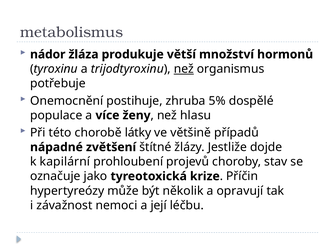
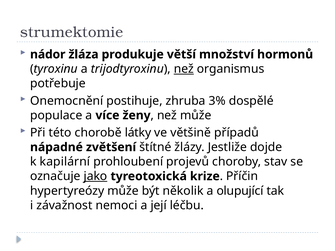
metabolismus: metabolismus -> strumektomie
5%: 5% -> 3%
než hlasu: hlasu -> může
jako underline: none -> present
opravují: opravují -> olupující
